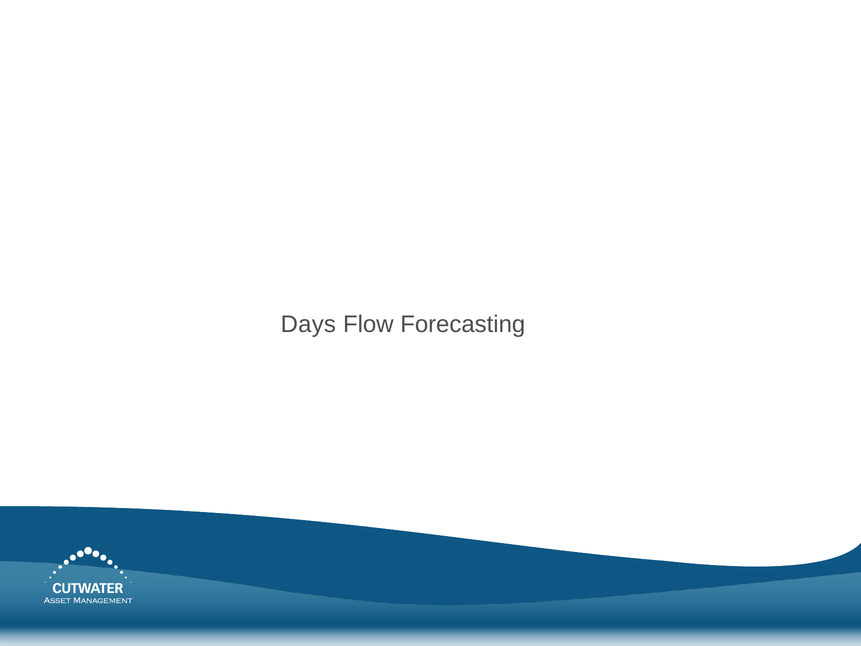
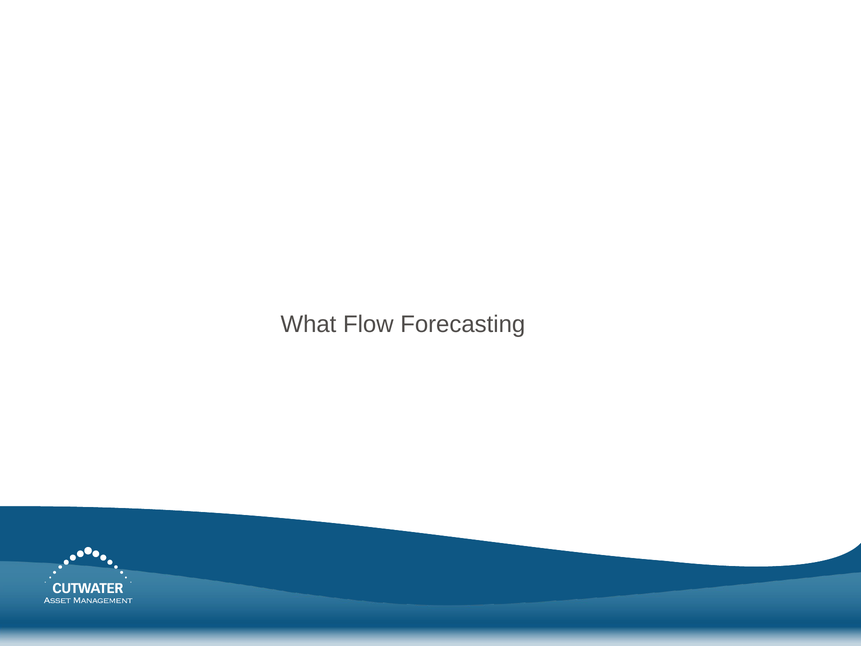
Days: Days -> What
